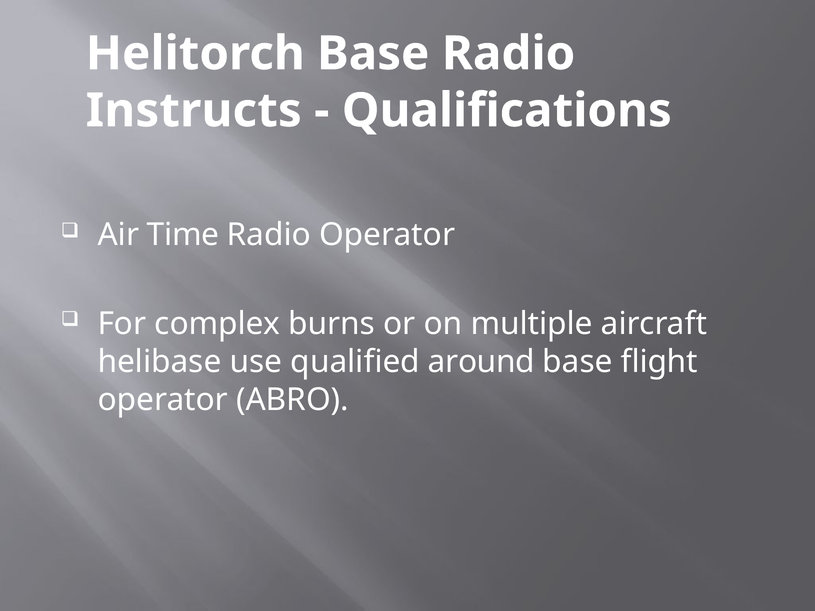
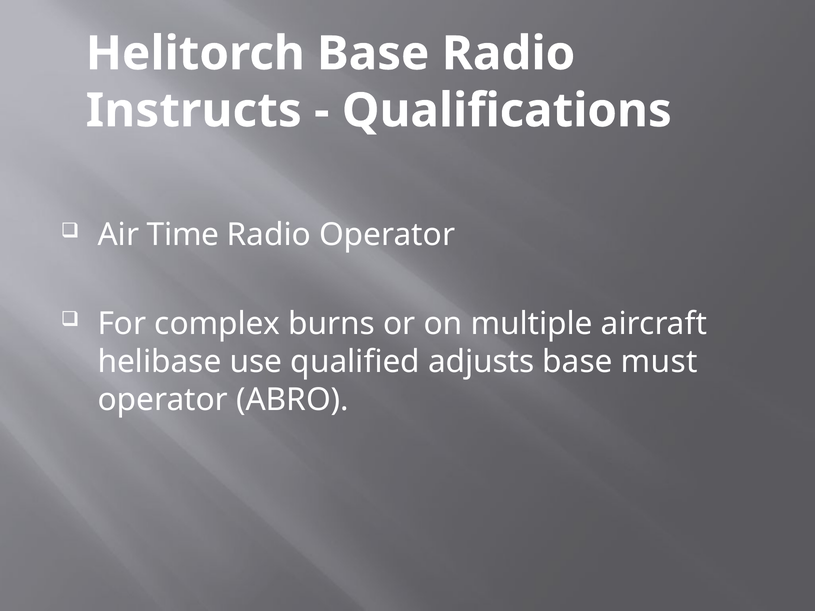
around: around -> adjusts
flight: flight -> must
